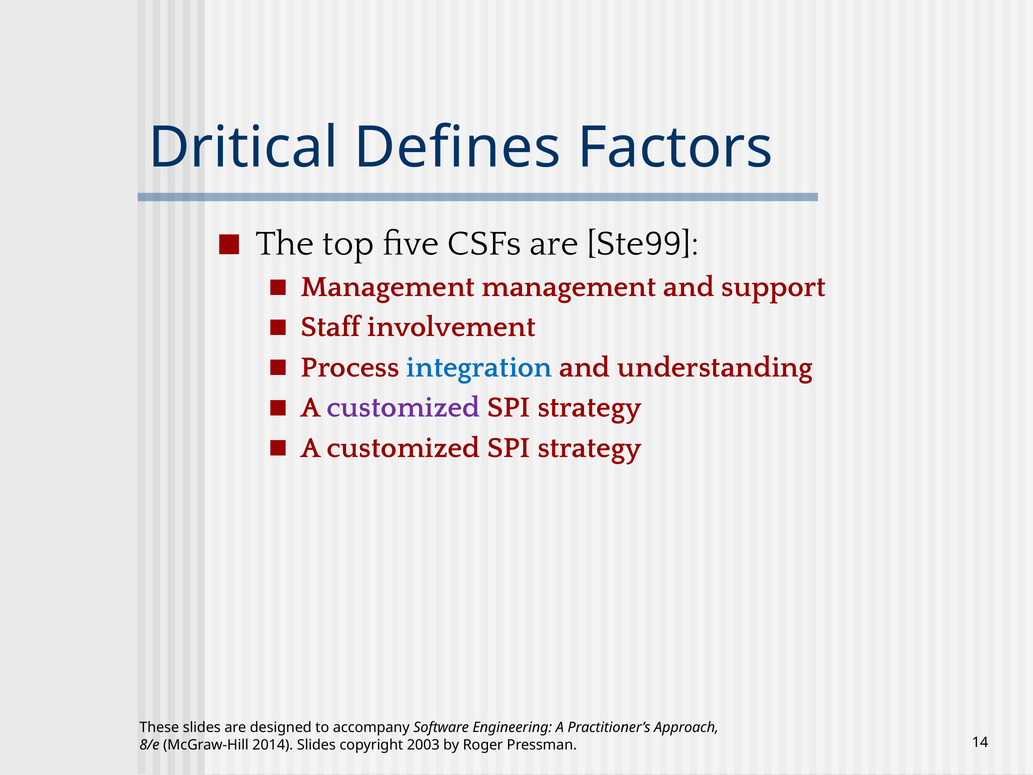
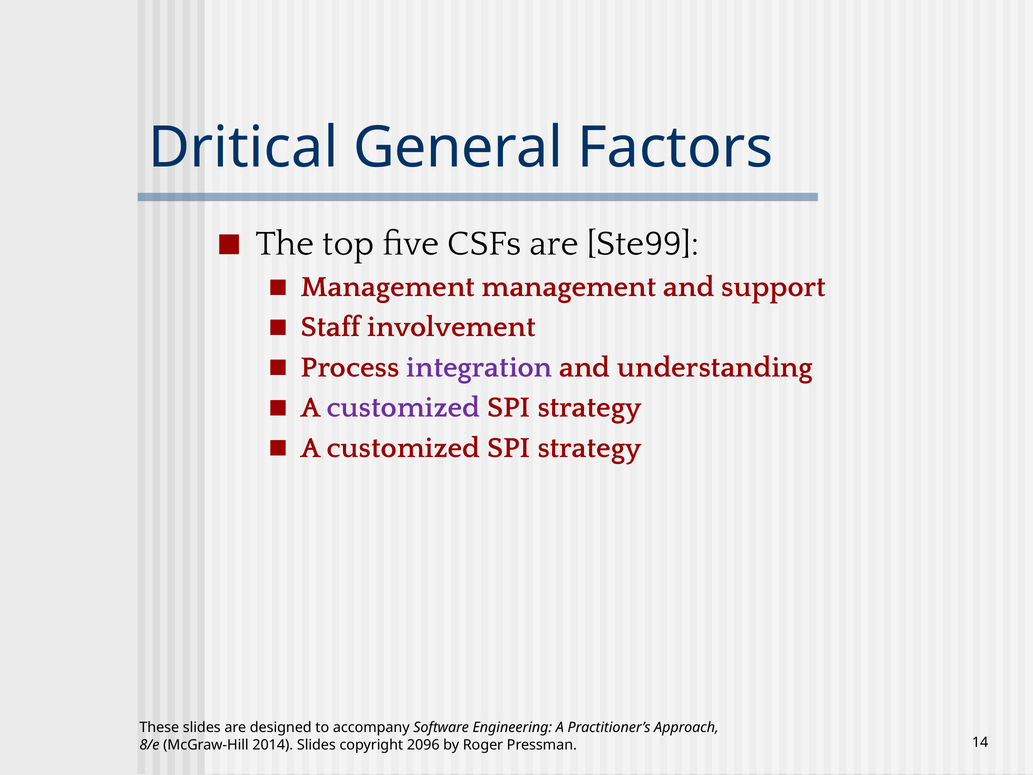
Defines: Defines -> General
integration colour: blue -> purple
2003: 2003 -> 2096
